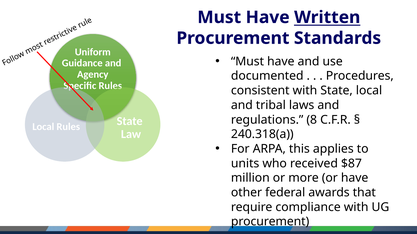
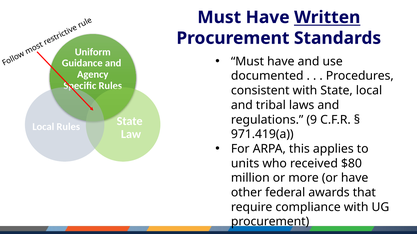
8: 8 -> 9
240.318(a: 240.318(a -> 971.419(a
$87: $87 -> $80
